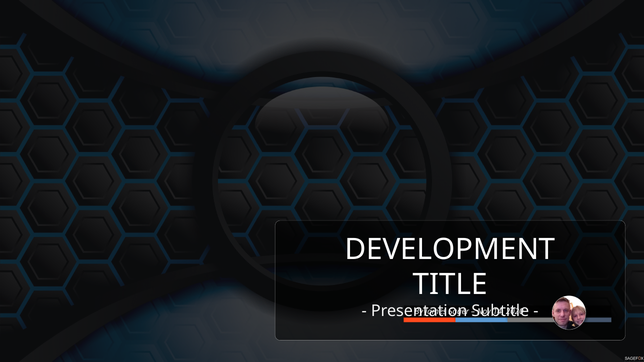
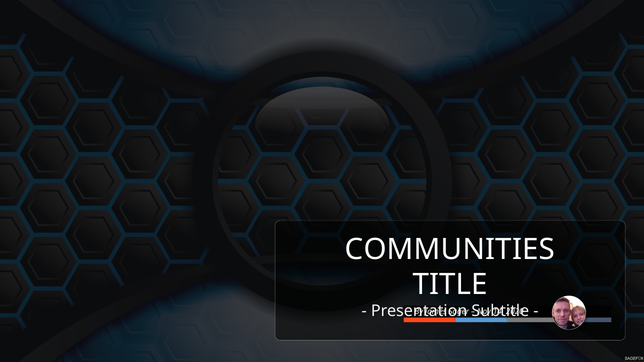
DEVELOPMENT: DEVELOPMENT -> COMMUNITIES
